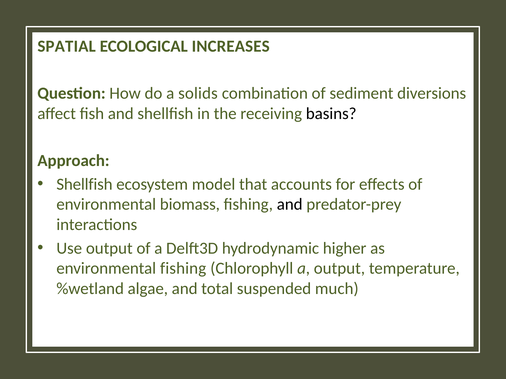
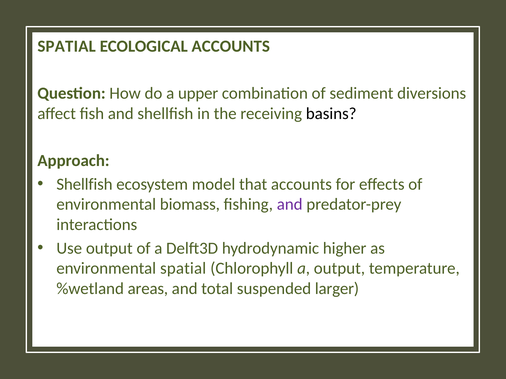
ECOLOGICAL INCREASES: INCREASES -> ACCOUNTS
solids: solids -> upper
and at (290, 205) colour: black -> purple
environmental fishing: fishing -> spatial
algae: algae -> areas
much: much -> larger
